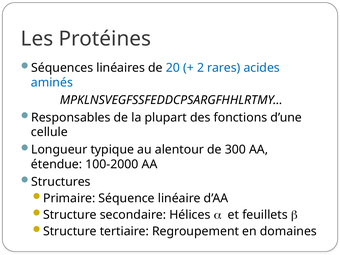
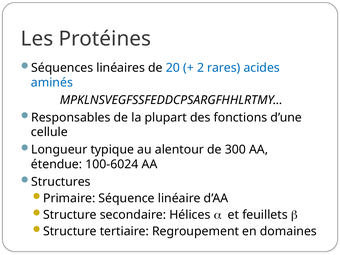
100-2000: 100-2000 -> 100-6024
